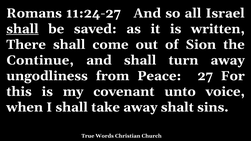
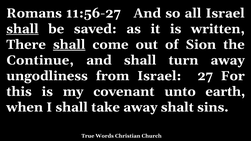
11:24-27: 11:24-27 -> 11:56-27
shall at (69, 45) underline: none -> present
from Peace: Peace -> Israel
voice: voice -> earth
